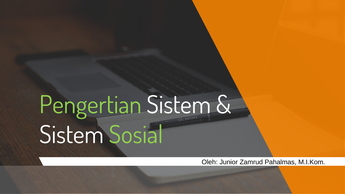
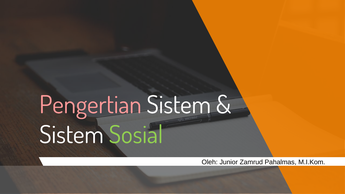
Pengertian colour: light green -> pink
